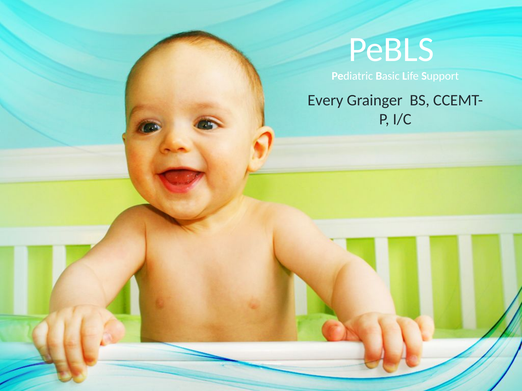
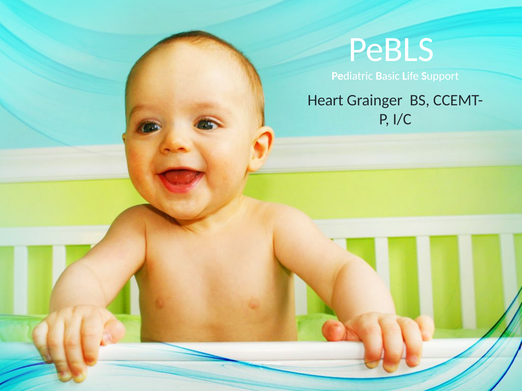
Every: Every -> Heart
